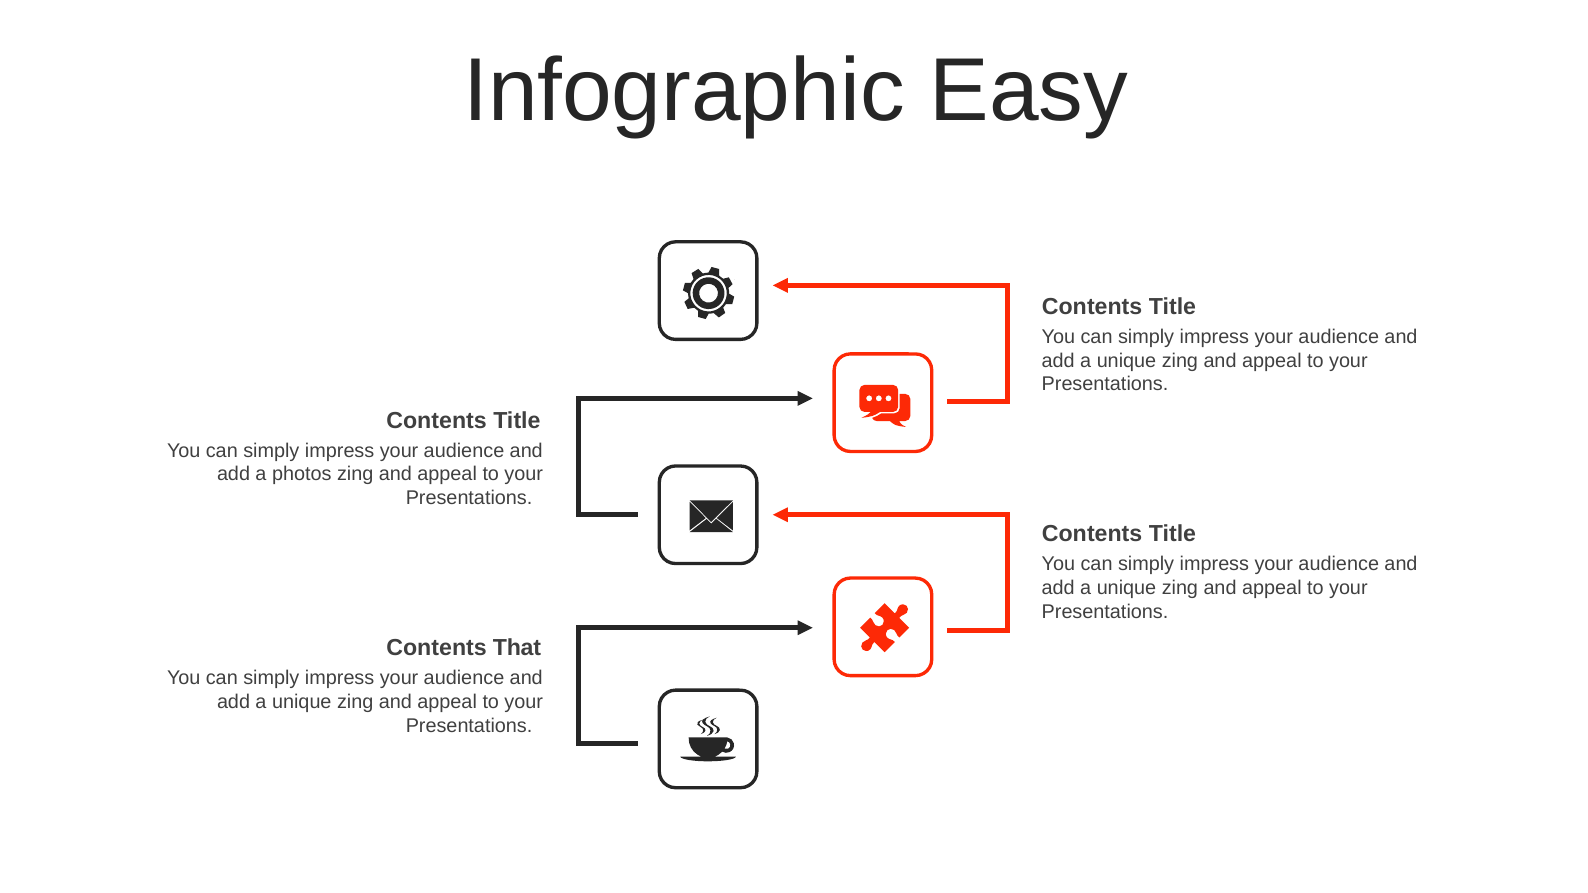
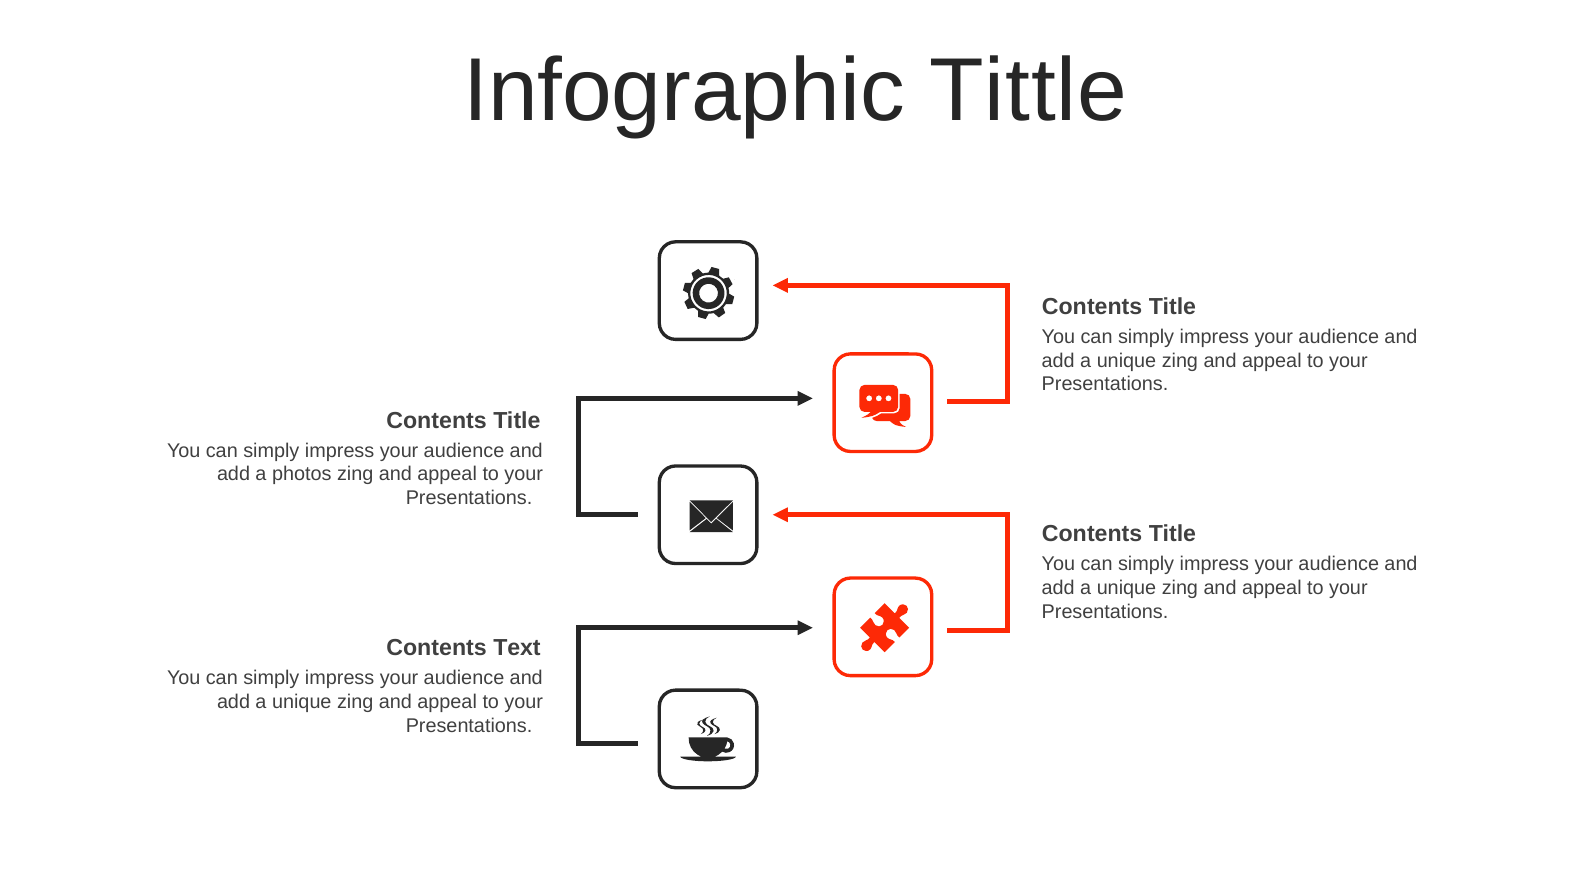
Easy: Easy -> Tittle
That: That -> Text
